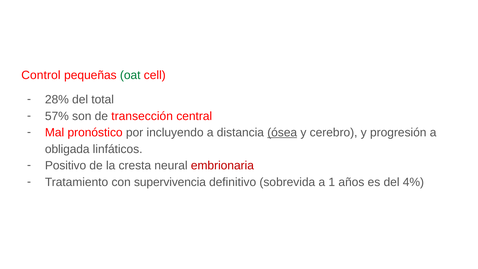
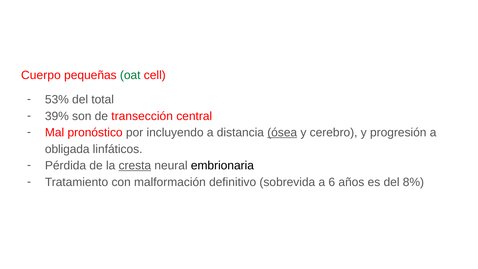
Control: Control -> Cuerpo
28%: 28% -> 53%
57%: 57% -> 39%
Positivo: Positivo -> Pérdida
cresta underline: none -> present
embrionaria colour: red -> black
supervivencia: supervivencia -> malformación
1: 1 -> 6
4%: 4% -> 8%
